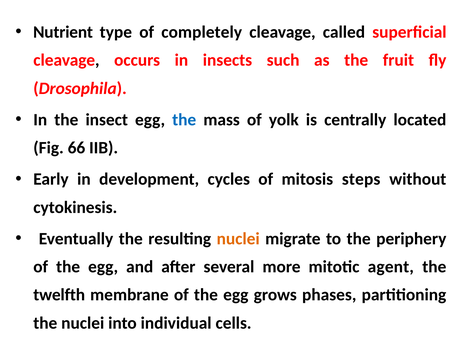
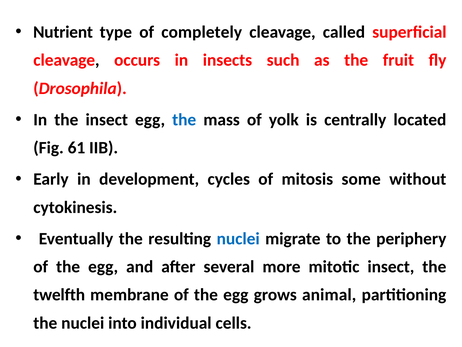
66: 66 -> 61
steps: steps -> some
nuclei at (238, 238) colour: orange -> blue
mitotic agent: agent -> insect
phases: phases -> animal
